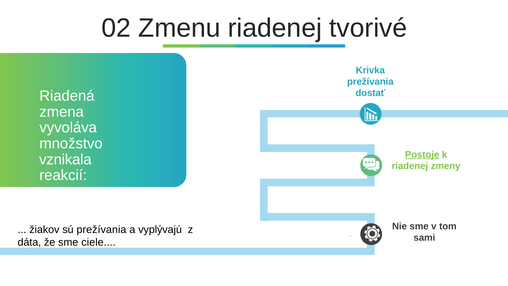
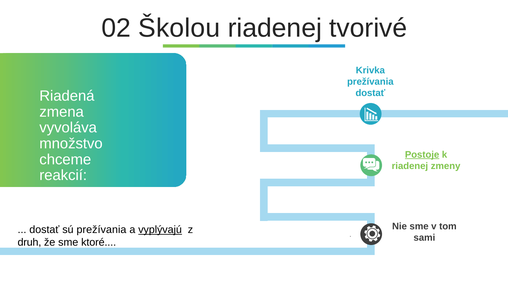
Zmenu: Zmenu -> Školou
vznikala: vznikala -> chceme
žiakov at (44, 230): žiakov -> dostať
vyplývajú underline: none -> present
dáta: dáta -> druh
ciele: ciele -> ktoré
